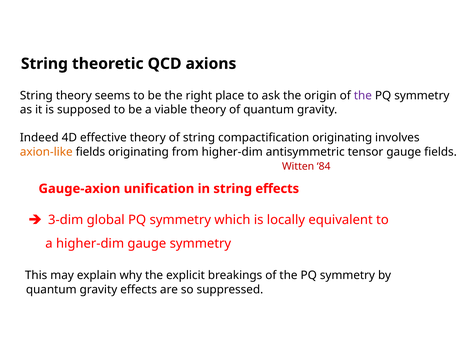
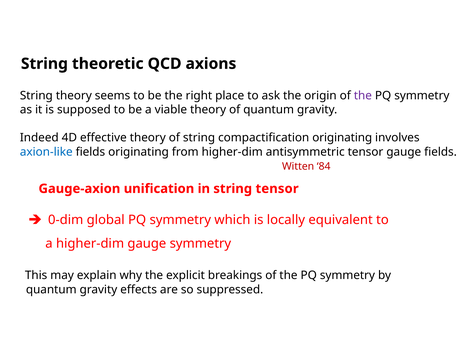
axion-like colour: orange -> blue
string effects: effects -> tensor
3-dim: 3-dim -> 0-dim
